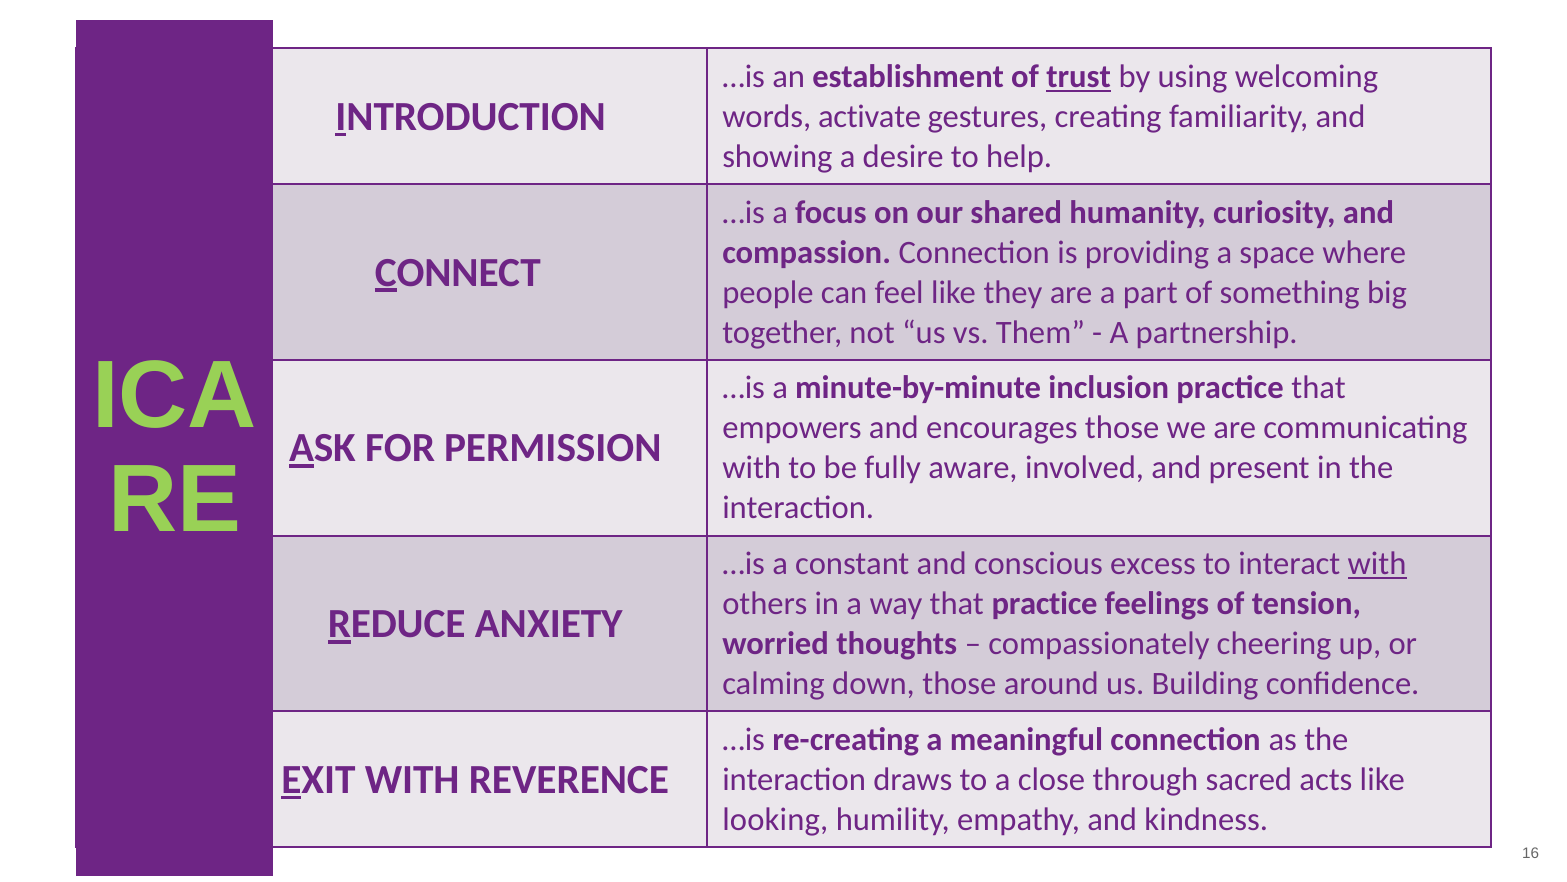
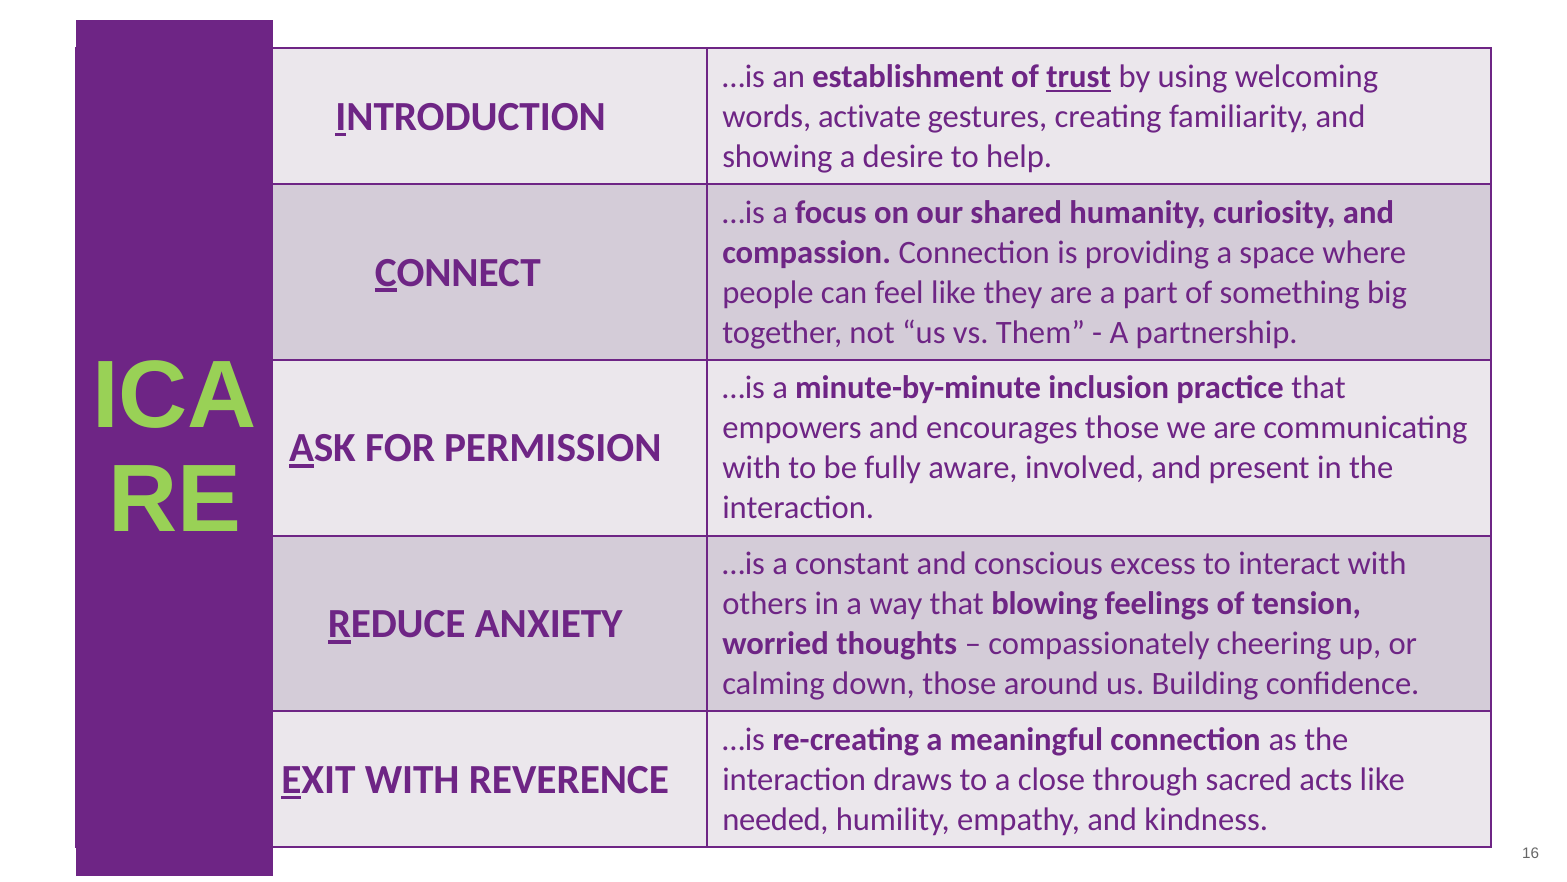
with at (1377, 563) underline: present -> none
that practice: practice -> blowing
looking: looking -> needed
